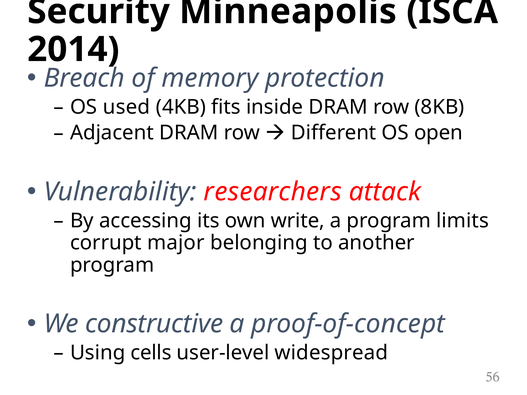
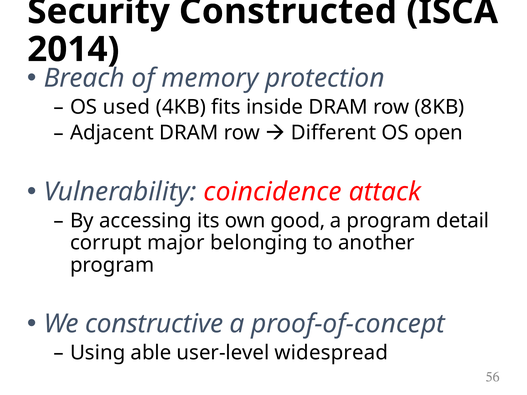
Minneapolis: Minneapolis -> Constructed
researchers: researchers -> coincidence
write: write -> good
limits: limits -> detail
cells: cells -> able
